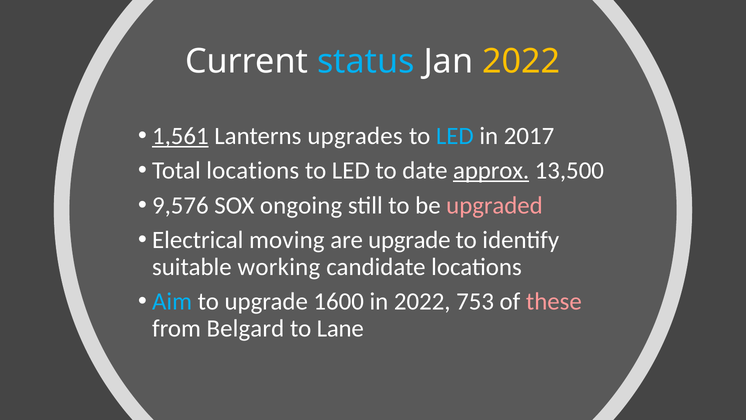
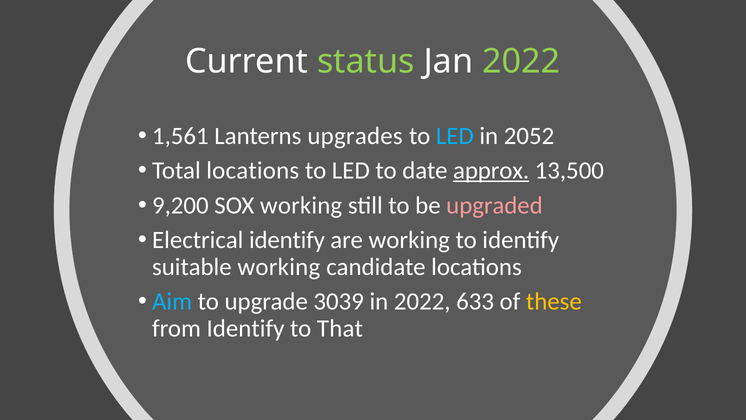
status colour: light blue -> light green
2022 at (521, 62) colour: yellow -> light green
1,561 underline: present -> none
2017: 2017 -> 2052
9,576: 9,576 -> 9,200
SOX ongoing: ongoing -> working
Electrical moving: moving -> identify
are upgrade: upgrade -> working
1600: 1600 -> 3039
753: 753 -> 633
these colour: pink -> yellow
from Belgard: Belgard -> Identify
Lane: Lane -> That
